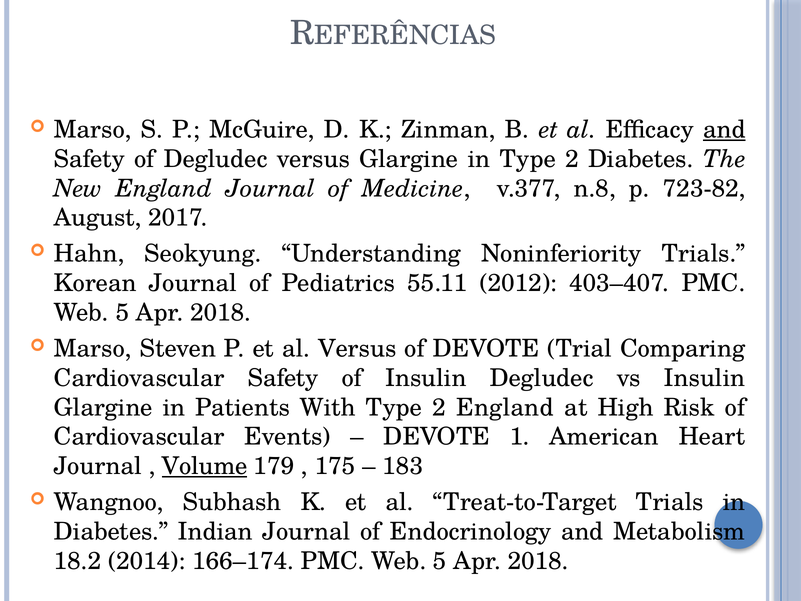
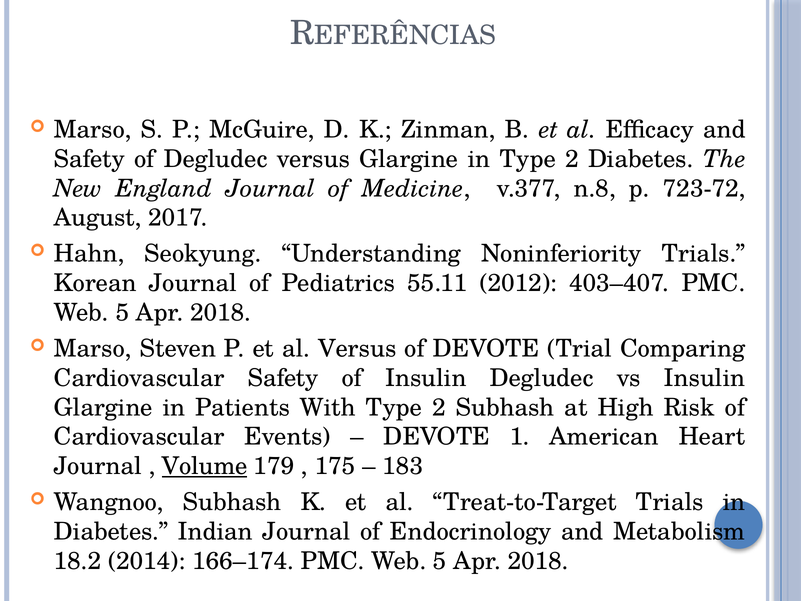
and at (724, 130) underline: present -> none
723-82: 723-82 -> 723-72
2 England: England -> Subhash
